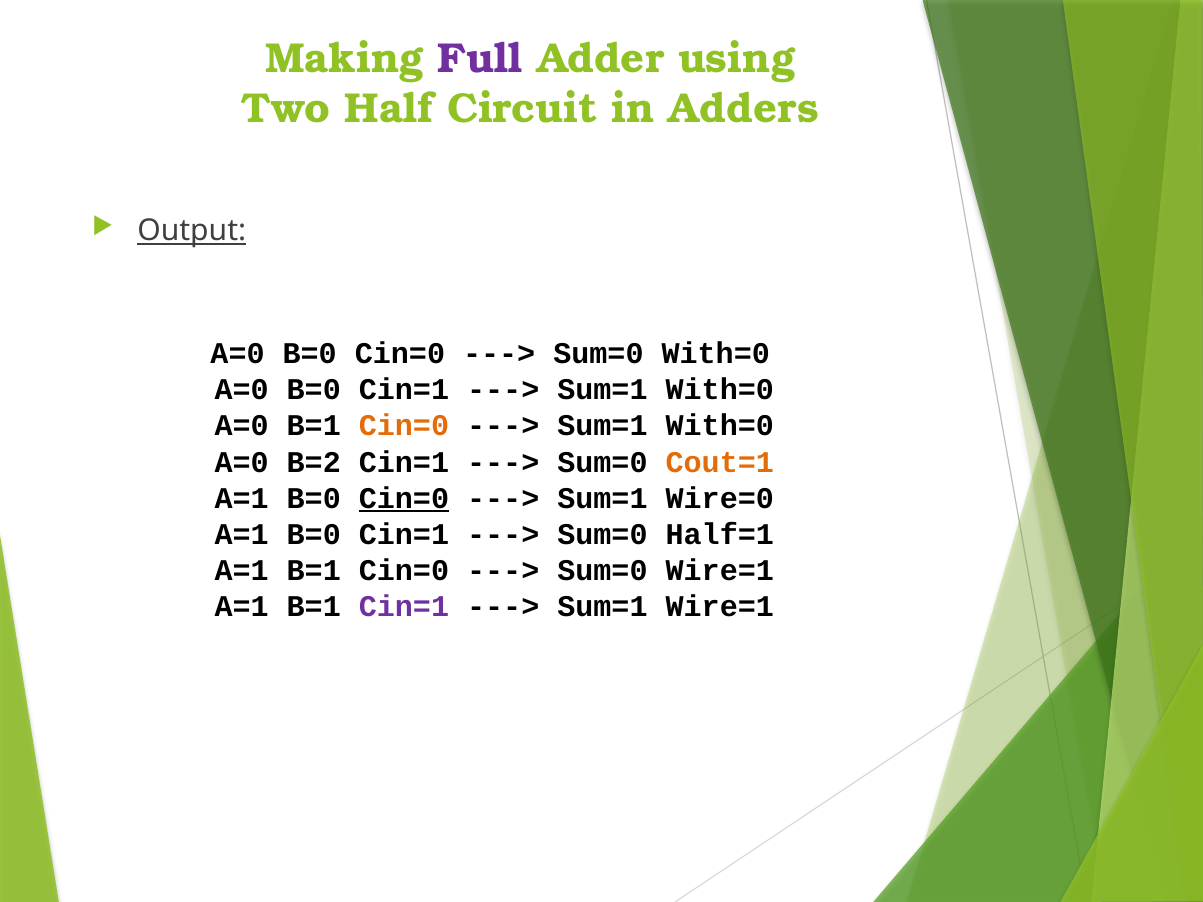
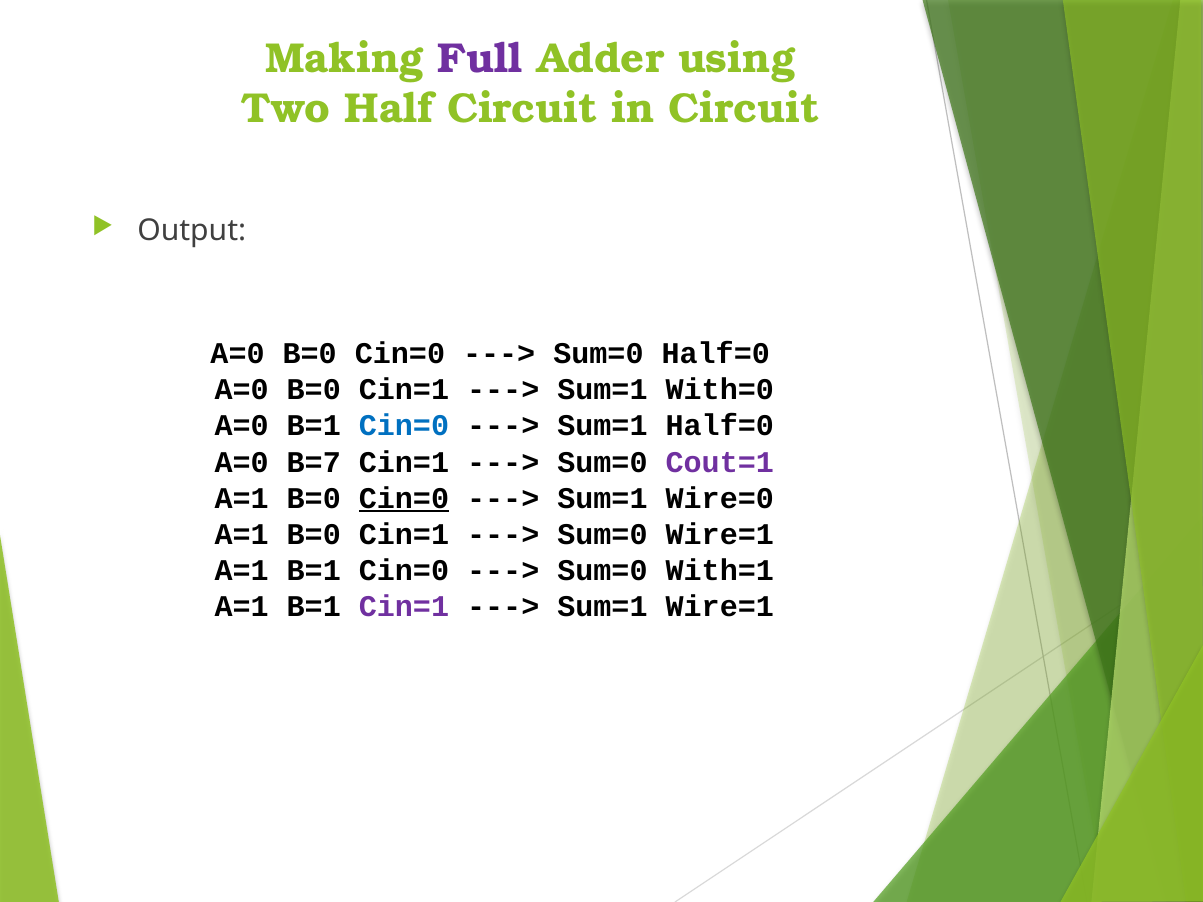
in Adders: Adders -> Circuit
Output underline: present -> none
Sum=0 With=0: With=0 -> Half=0
Cin=0 at (404, 426) colour: orange -> blue
With=0 at (720, 426): With=0 -> Half=0
B=2: B=2 -> B=7
Cout=1 colour: orange -> purple
Sum=0 Half=1: Half=1 -> Wire=1
Sum=0 Wire=1: Wire=1 -> With=1
